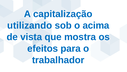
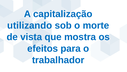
acima: acima -> morte
